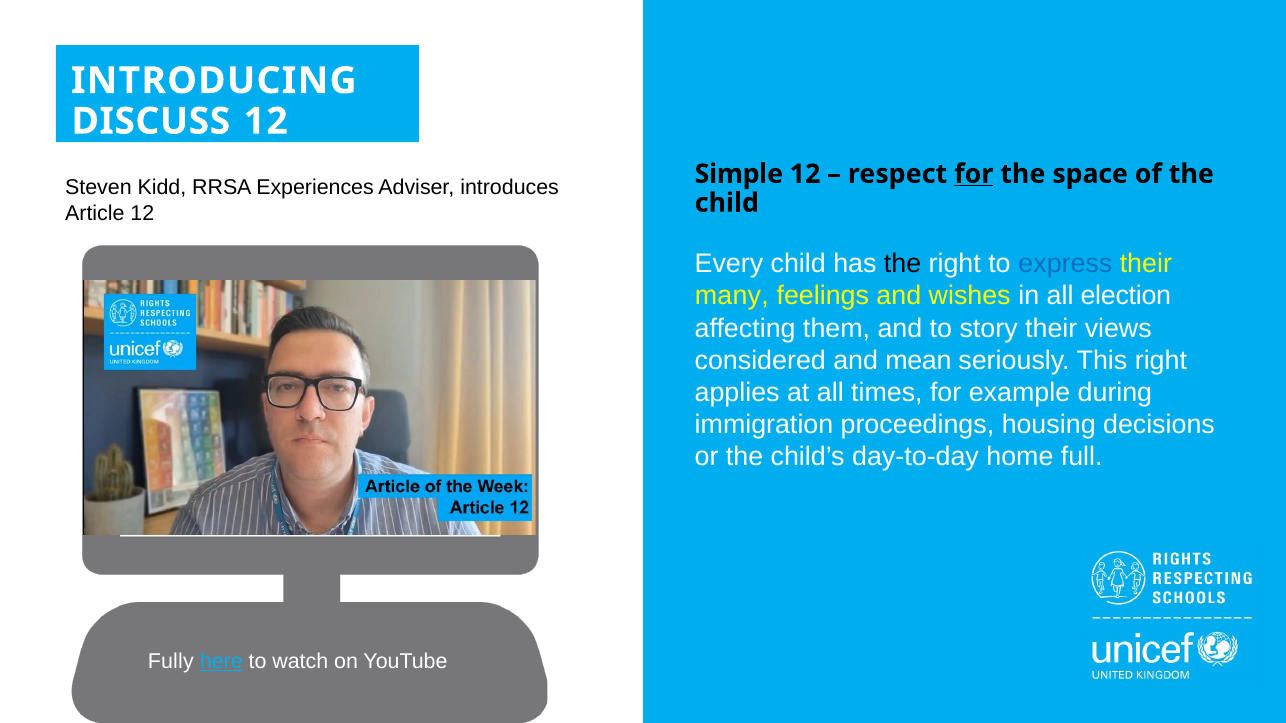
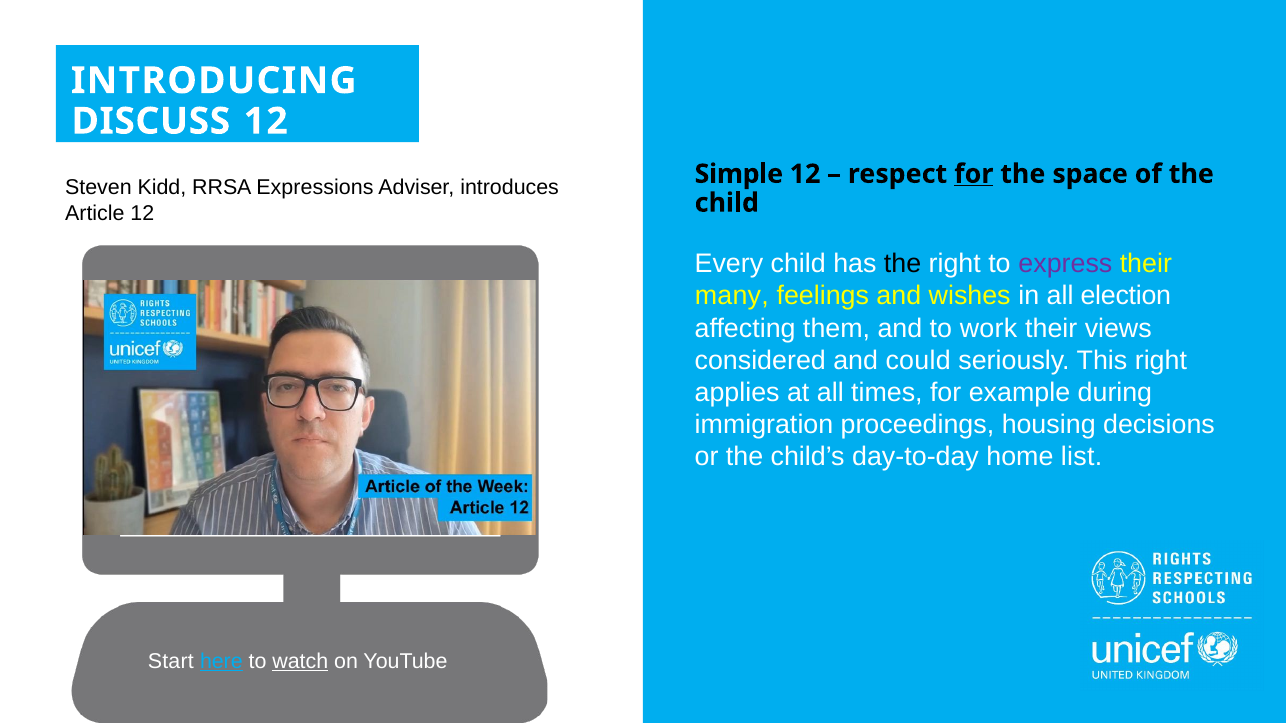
Experiences: Experiences -> Expressions
express colour: blue -> purple
story: story -> work
mean: mean -> could
full: full -> list
Fully: Fully -> Start
watch underline: none -> present
